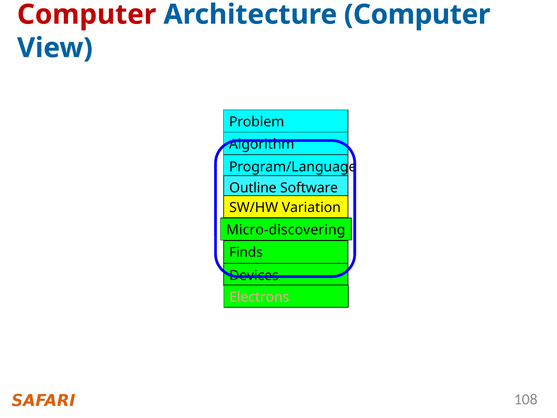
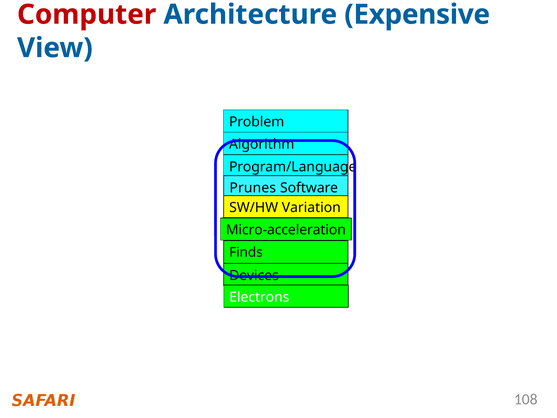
Architecture Computer: Computer -> Expensive
Outline: Outline -> Prunes
Micro-discovering: Micro-discovering -> Micro-acceleration
Electrons colour: pink -> white
